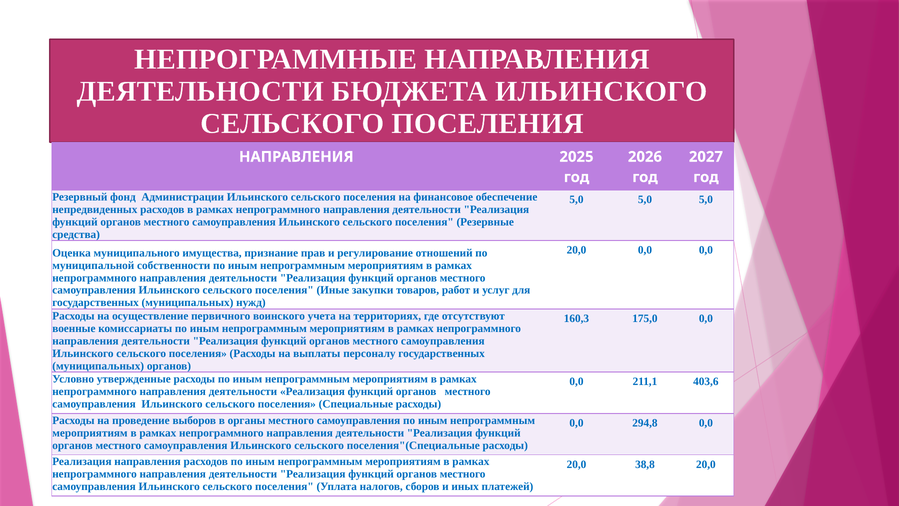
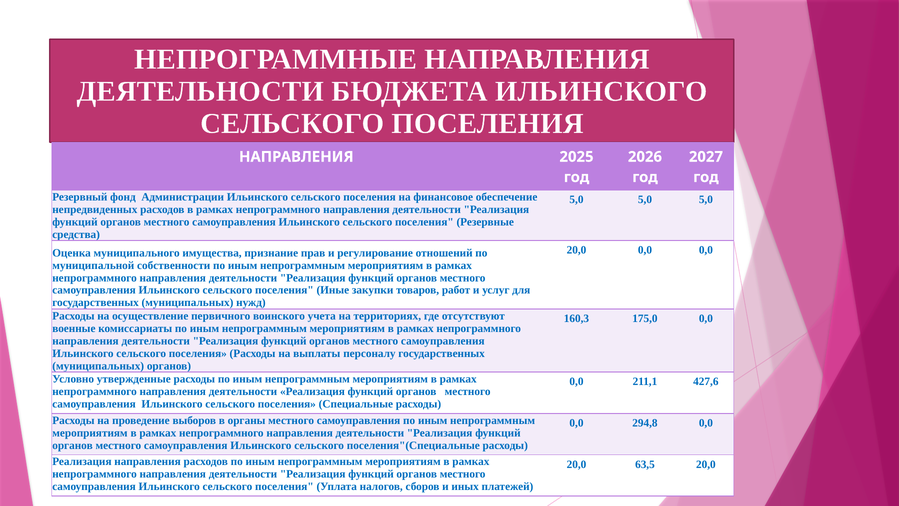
403,6: 403,6 -> 427,6
38,8: 38,8 -> 63,5
